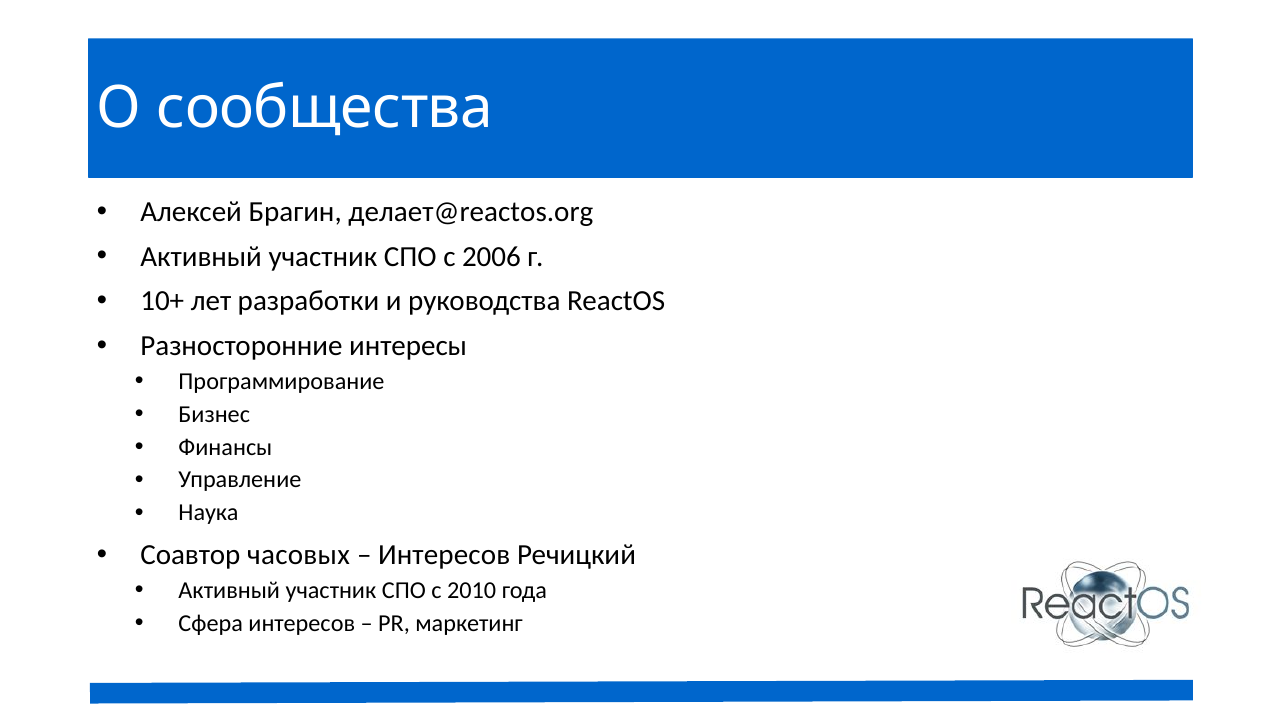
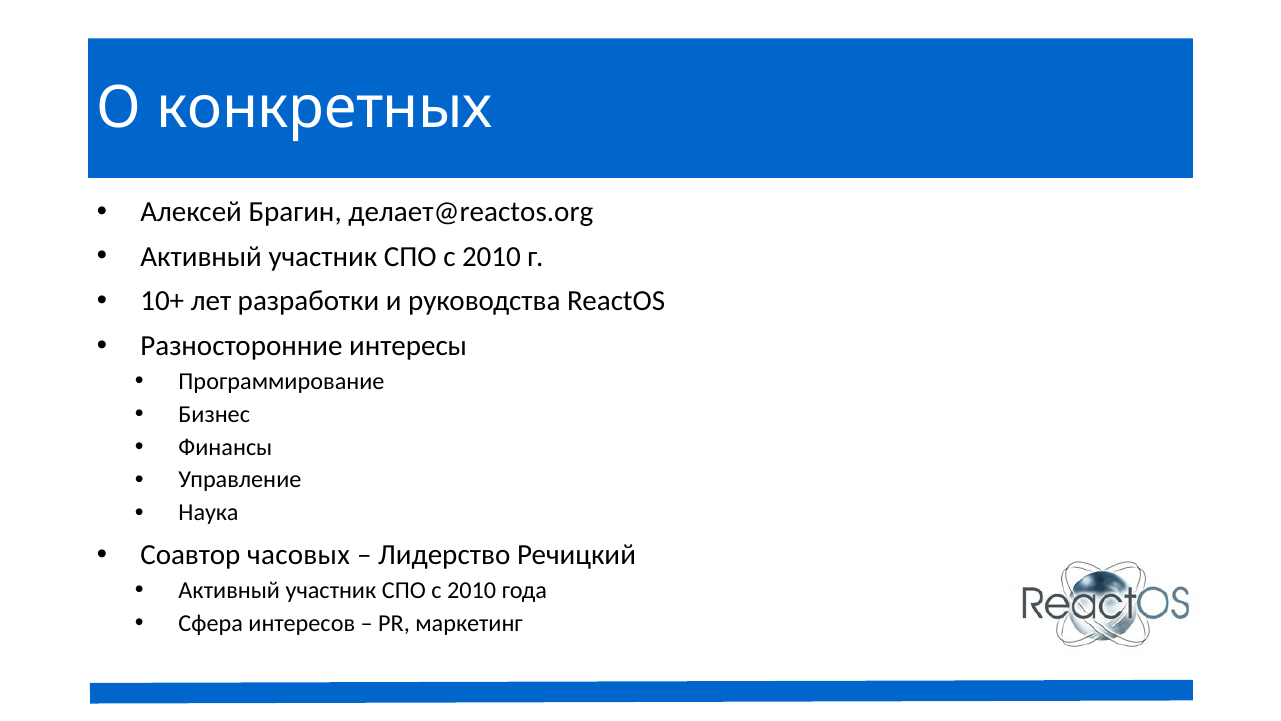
сообщества: сообщества -> конкретных
2006 at (491, 256): 2006 -> 2010
Интересов at (444, 555): Интересов -> Лидерство
